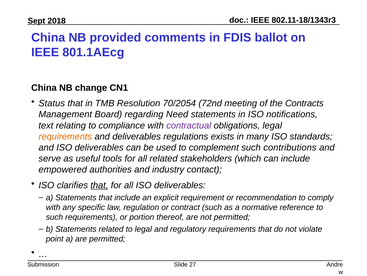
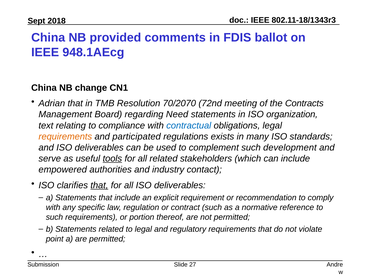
801.1AEcg: 801.1AEcg -> 948.1AEcg
Status: Status -> Adrian
70/2054: 70/2054 -> 70/2070
notifications: notifications -> organization
contractual colour: purple -> blue
and deliverables: deliverables -> participated
contributions: contributions -> development
tools underline: none -> present
